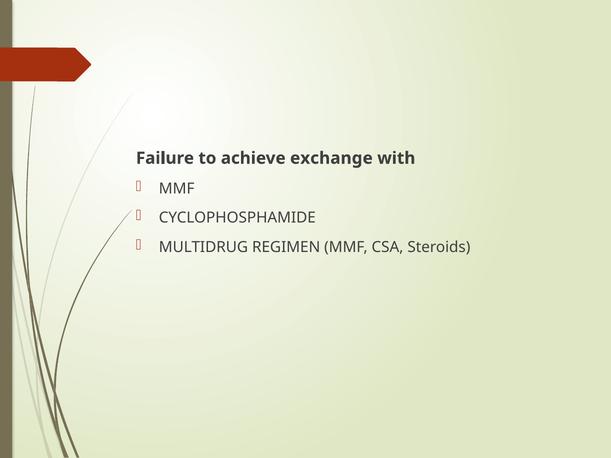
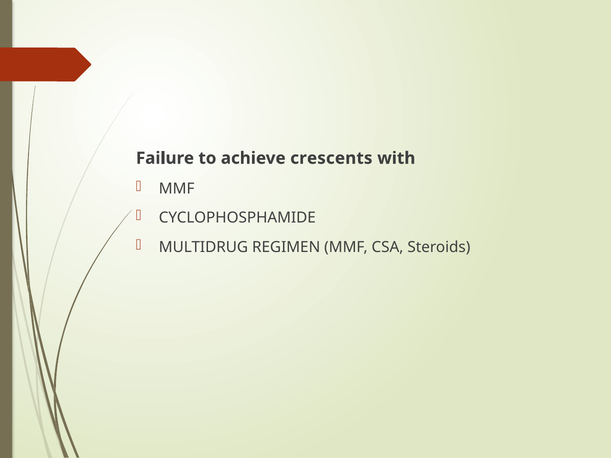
exchange: exchange -> crescents
